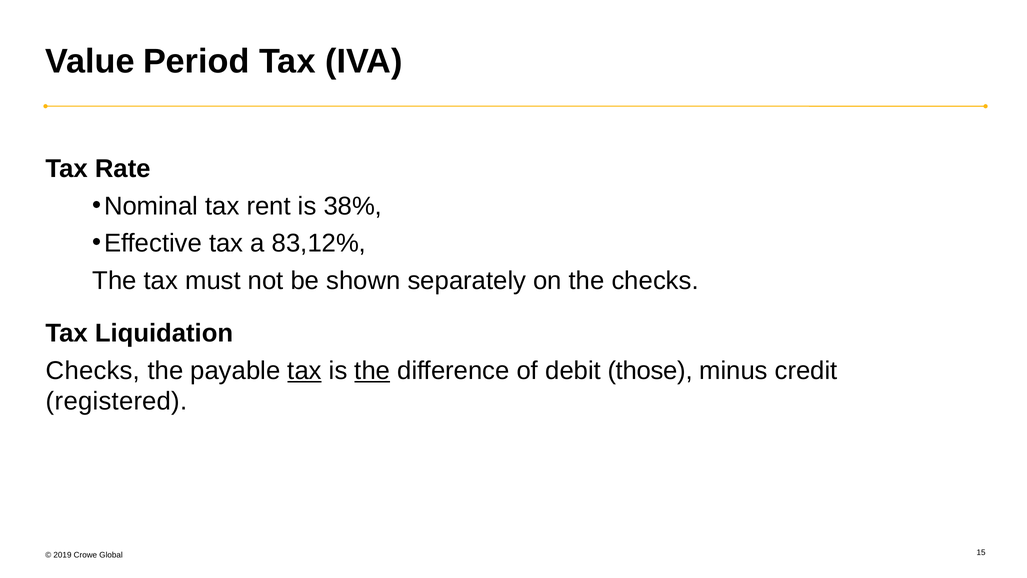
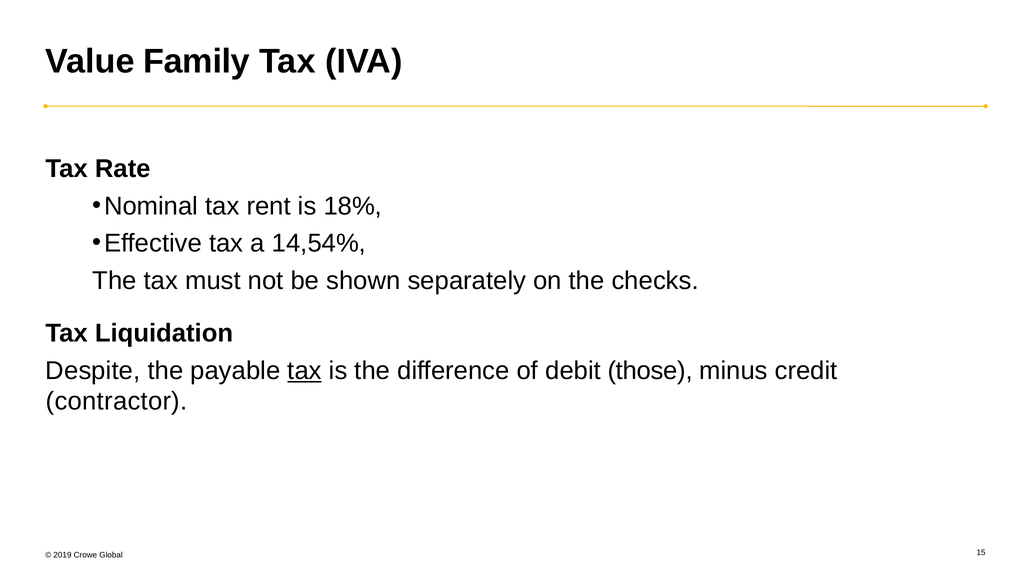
Period: Period -> Family
38%: 38% -> 18%
83,12%: 83,12% -> 14,54%
Checks at (93, 370): Checks -> Despite
the at (372, 370) underline: present -> none
registered: registered -> contractor
